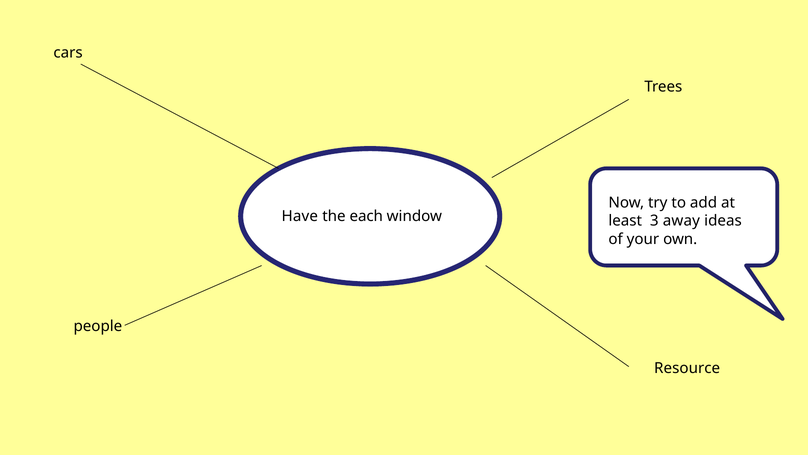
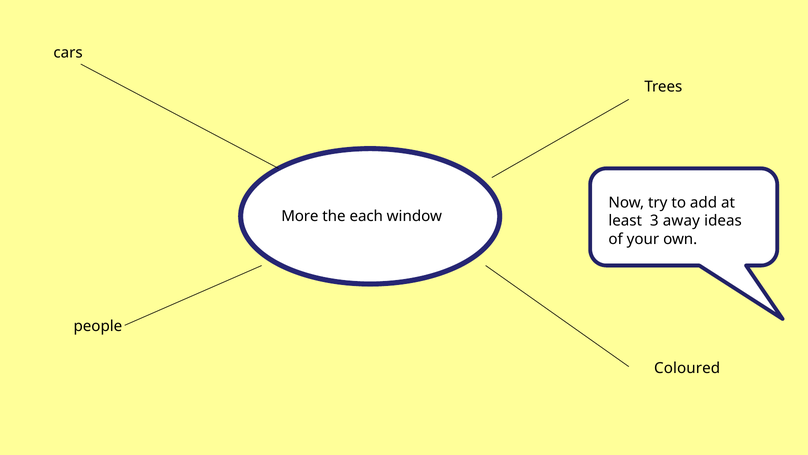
Have: Have -> More
Resource: Resource -> Coloured
